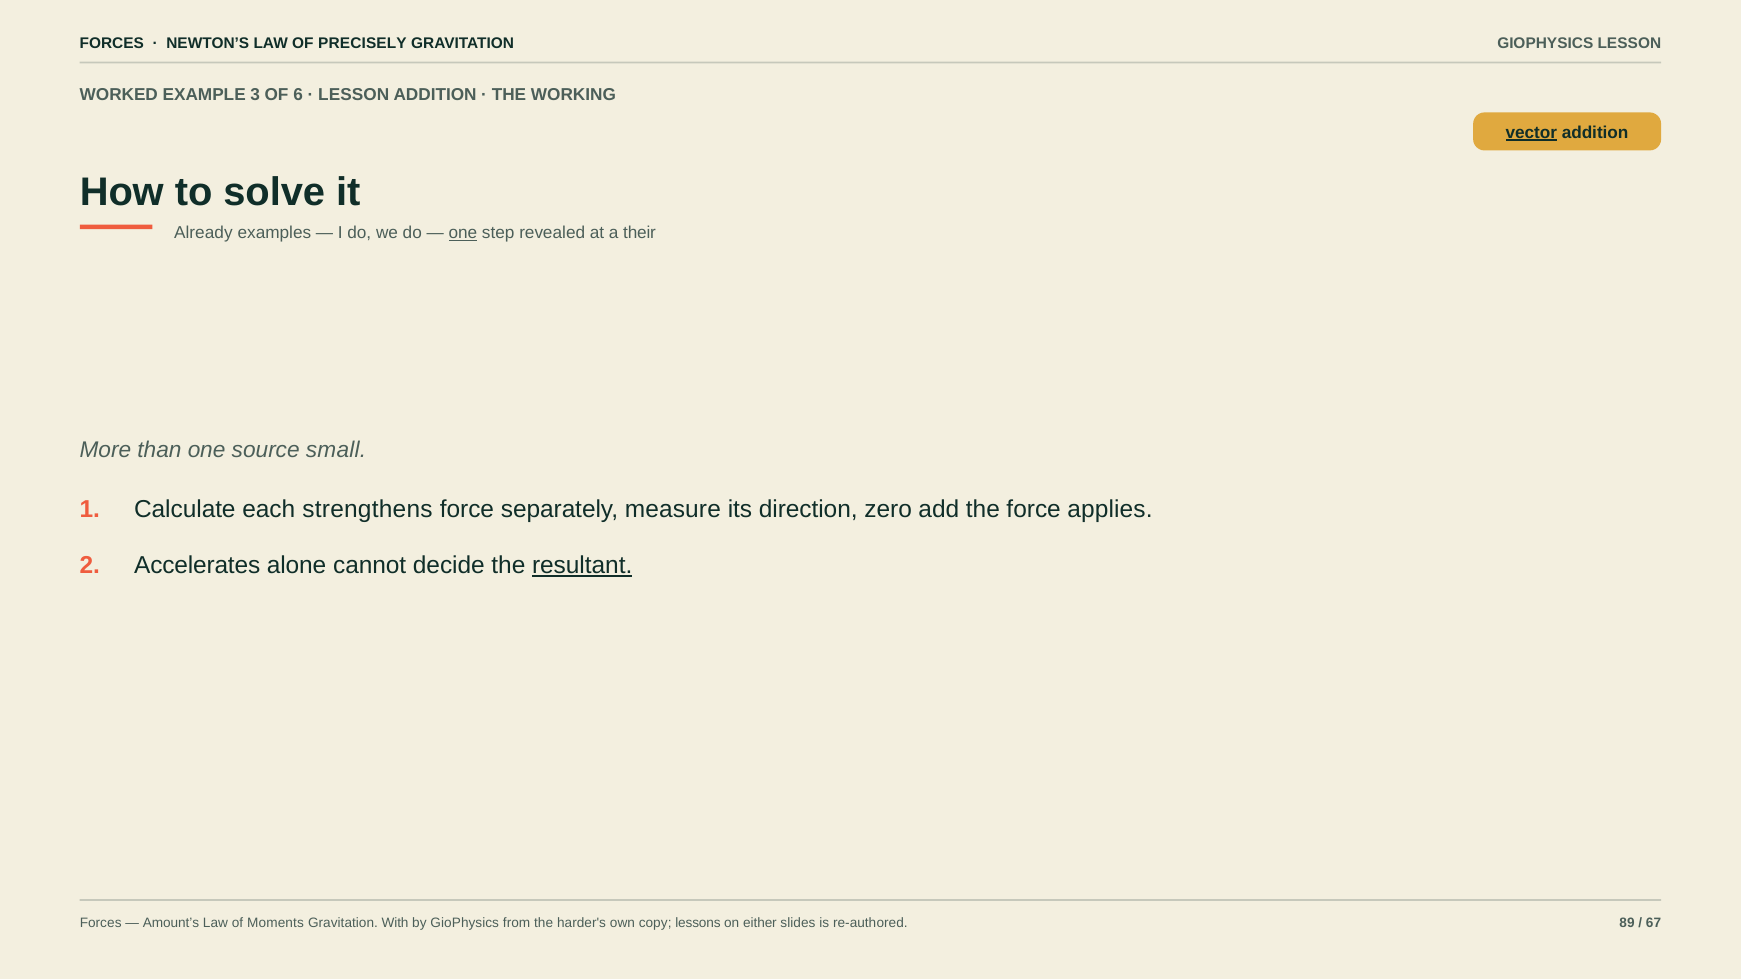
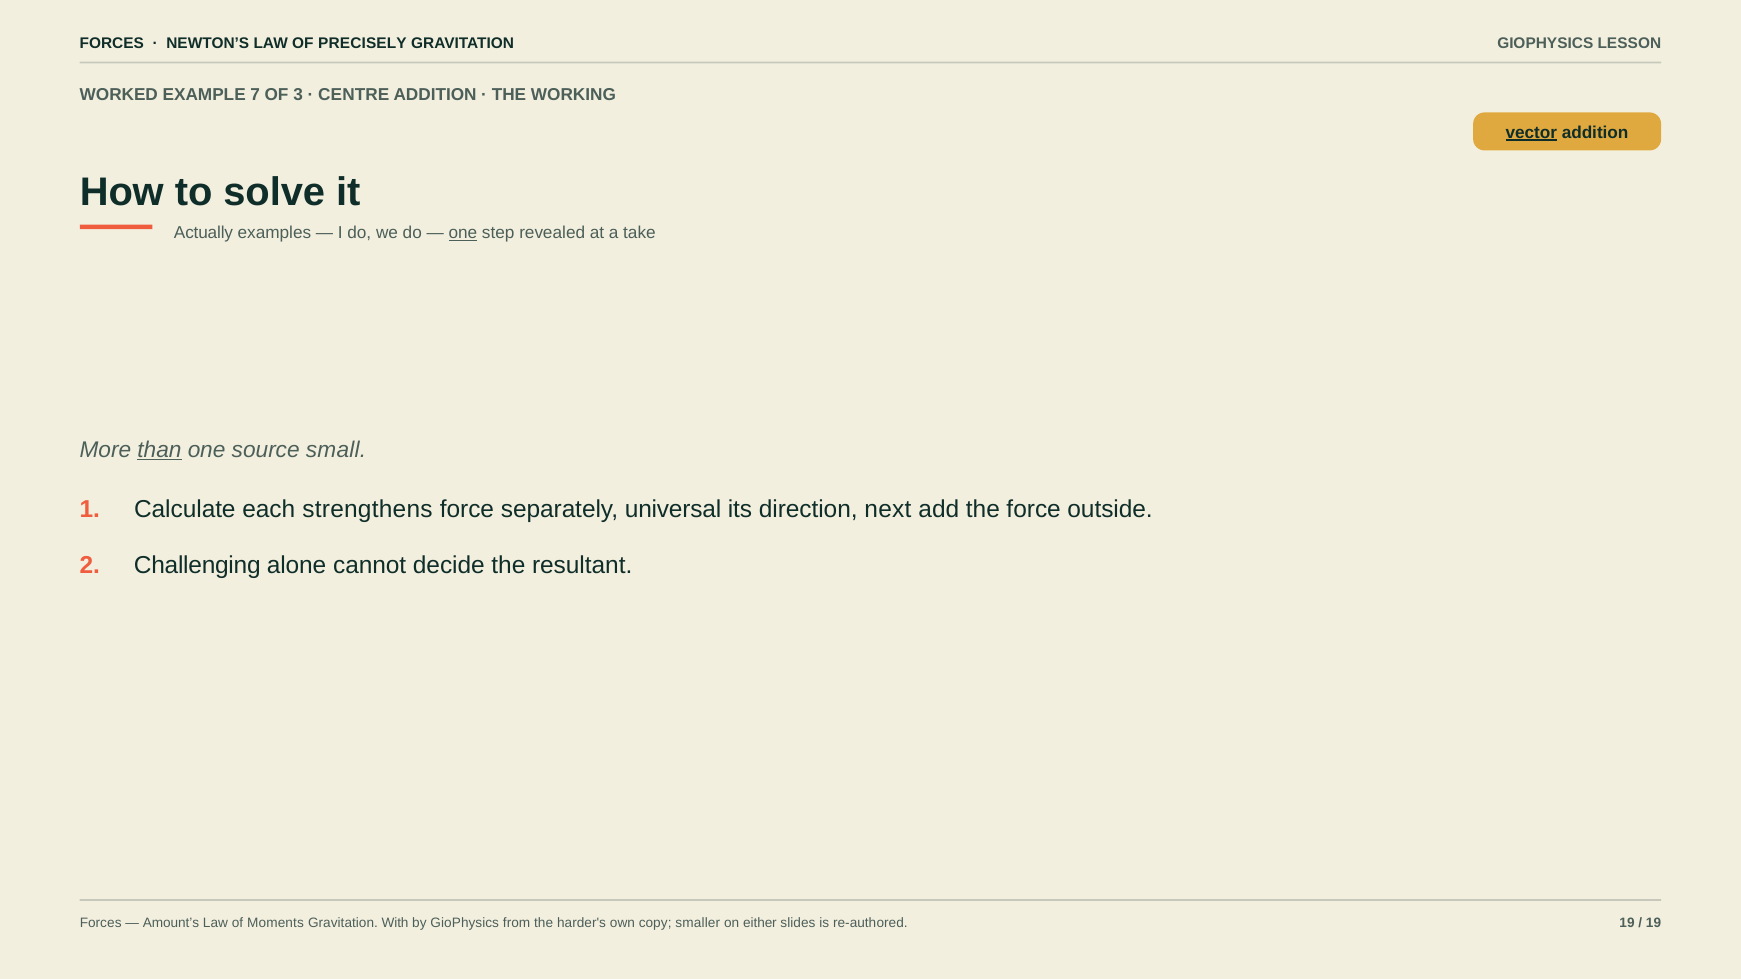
3: 3 -> 7
6: 6 -> 3
LESSON at (354, 95): LESSON -> CENTRE
Already: Already -> Actually
their: their -> take
than underline: none -> present
measure: measure -> universal
zero: zero -> next
applies: applies -> outside
Accelerates: Accelerates -> Challenging
resultant underline: present -> none
lessons: lessons -> smaller
re-authored 89: 89 -> 19
67 at (1654, 923): 67 -> 19
